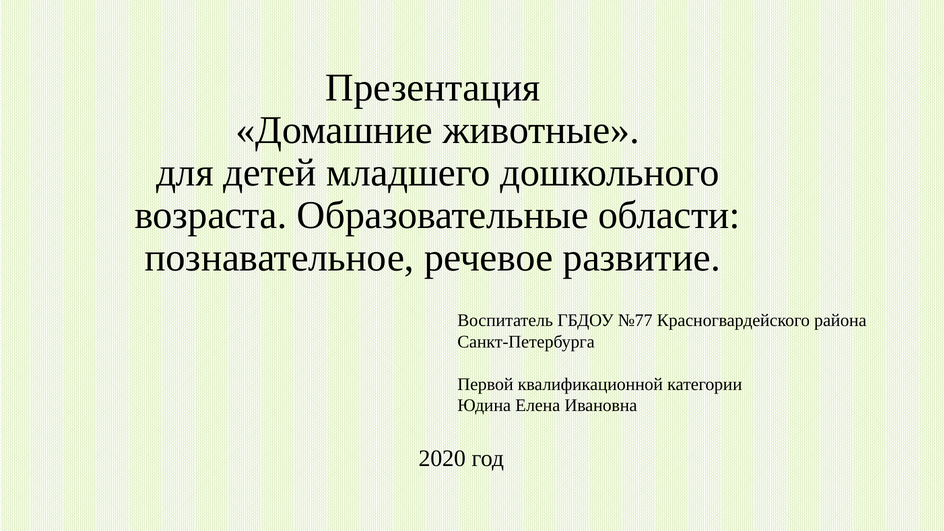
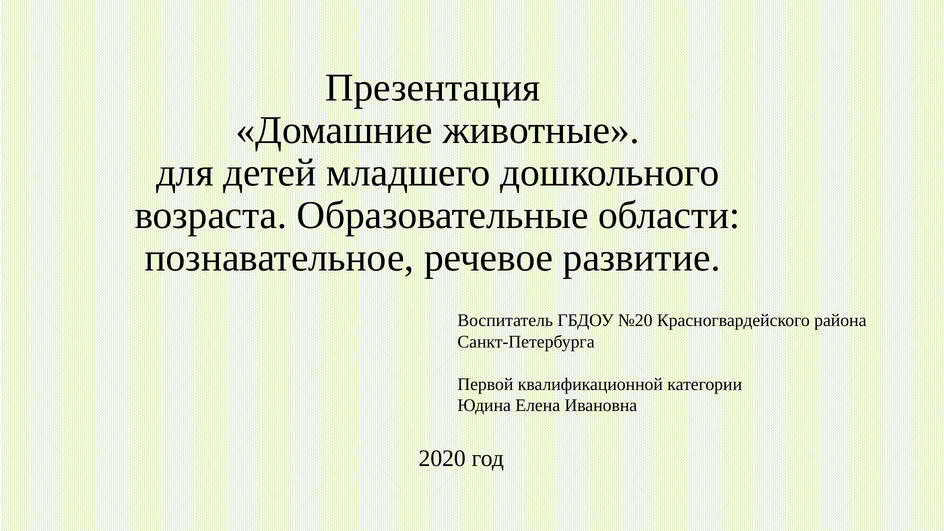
№77: №77 -> №20
